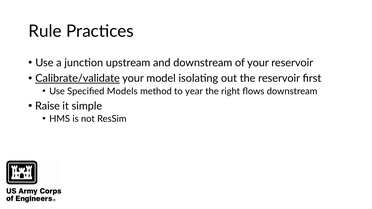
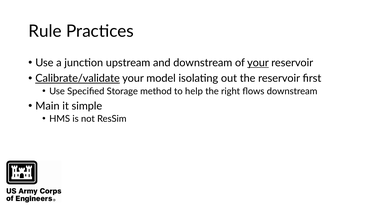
your at (258, 63) underline: none -> present
Models: Models -> Storage
year: year -> help
Raise: Raise -> Main
